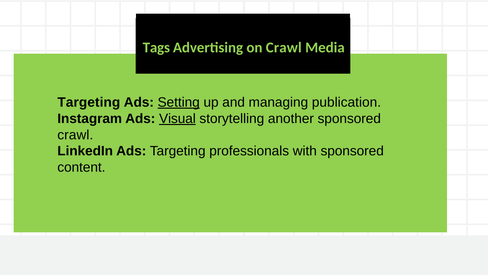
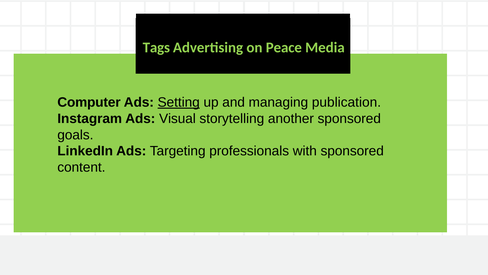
on Crawl: Crawl -> Peace
Targeting at (89, 102): Targeting -> Computer
Visual underline: present -> none
crawl at (75, 135): crawl -> goals
